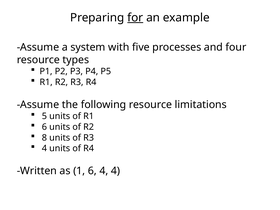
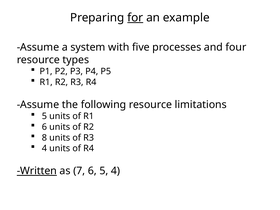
Written underline: none -> present
1: 1 -> 7
6 4: 4 -> 5
